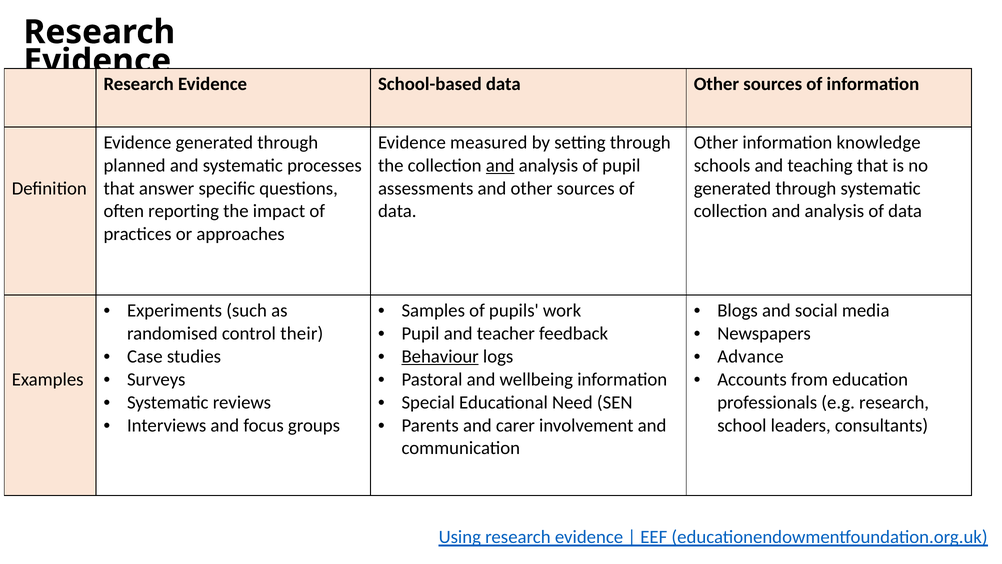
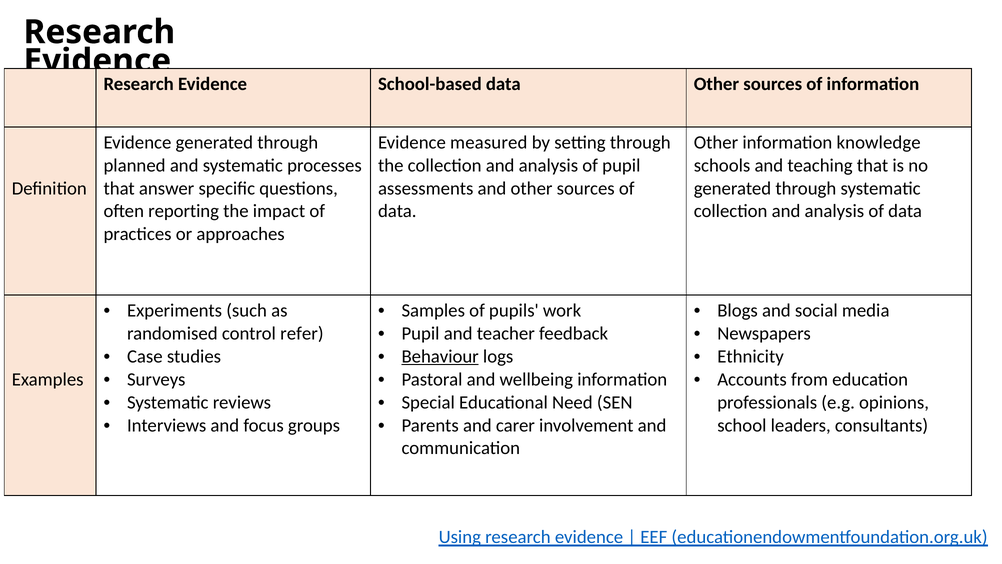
and at (500, 165) underline: present -> none
their: their -> refer
Advance: Advance -> Ethnicity
e.g research: research -> opinions
